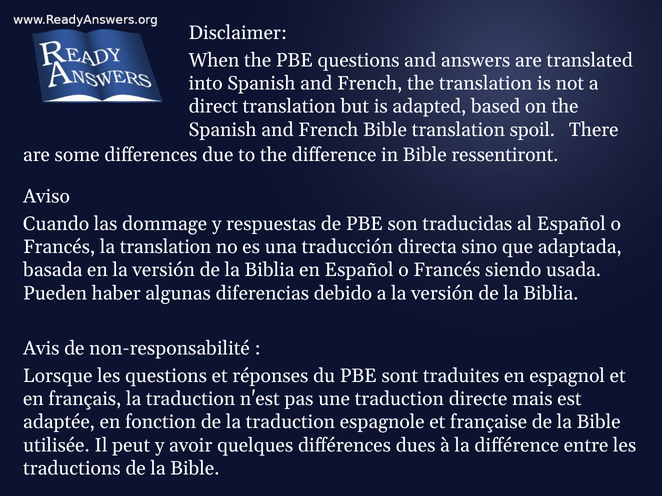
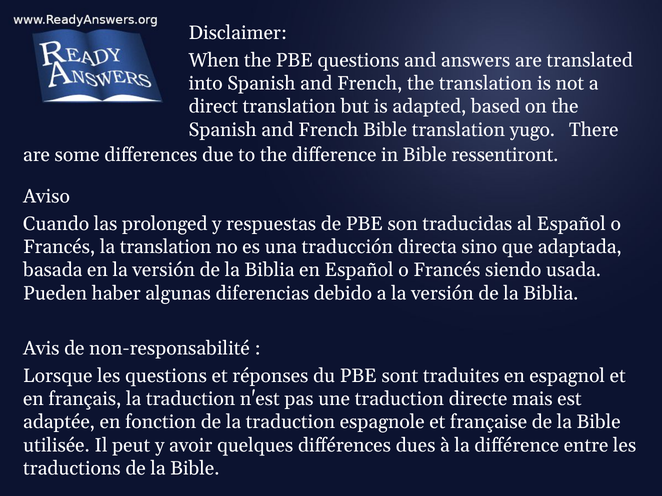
spoil: spoil -> yugo
dommage: dommage -> prolonged
